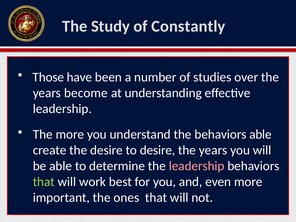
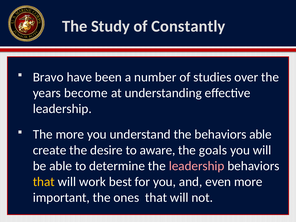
Those: Those -> Bravo
to desire: desire -> aware
years at (213, 150): years -> goals
that at (44, 182) colour: light green -> yellow
